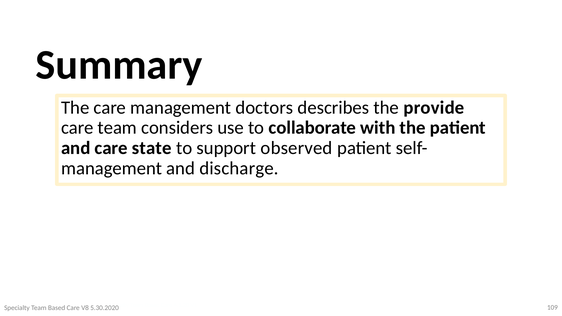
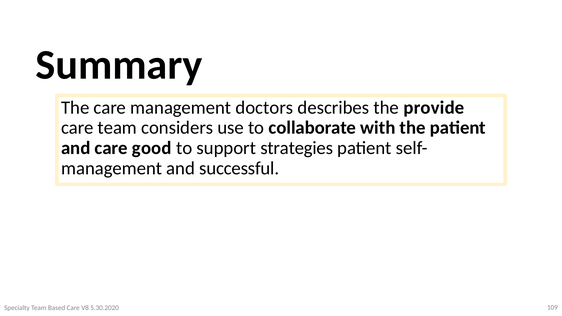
state: state -> good
observed: observed -> strategies
discharge: discharge -> successful
